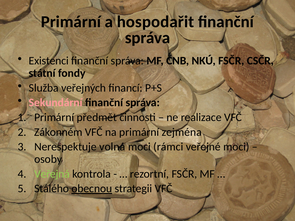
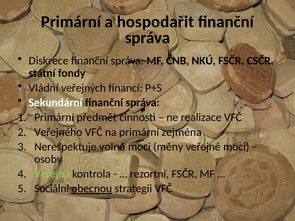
Existenci: Existenci -> Diskrece
Služba: Služba -> Vládní
Sekundární colour: pink -> white
Zákonném: Zákonném -> Veřejného
rámci: rámci -> měny
Stálého: Stálého -> Sociální
